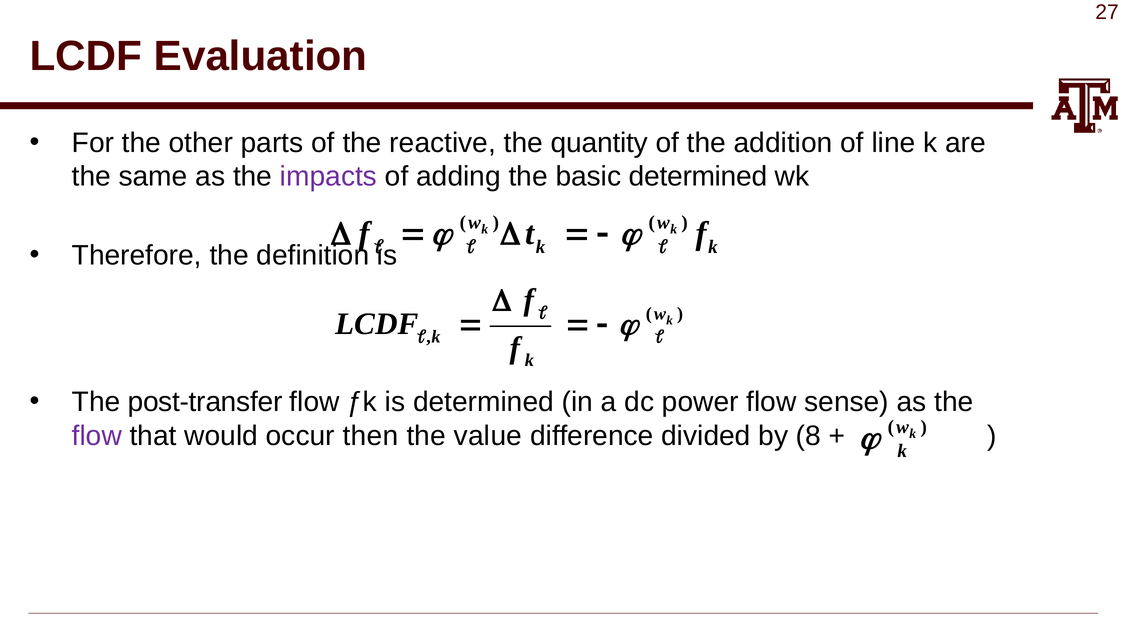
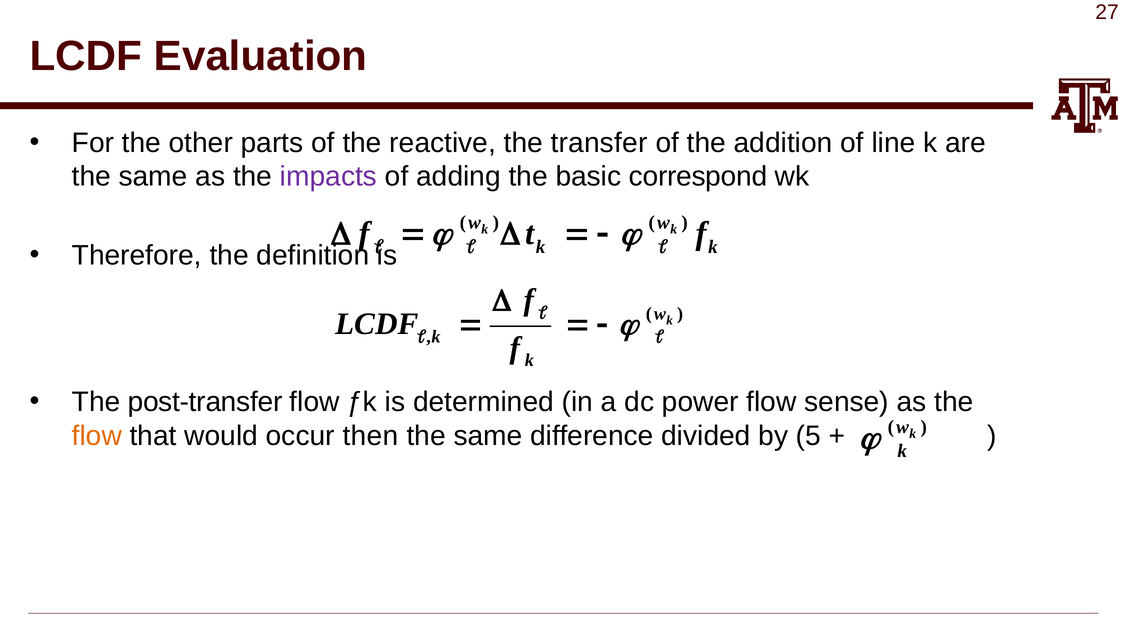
quantity: quantity -> transfer
basic determined: determined -> correspond
flow at (97, 436) colour: purple -> orange
value at (488, 436): value -> same
8: 8 -> 5
